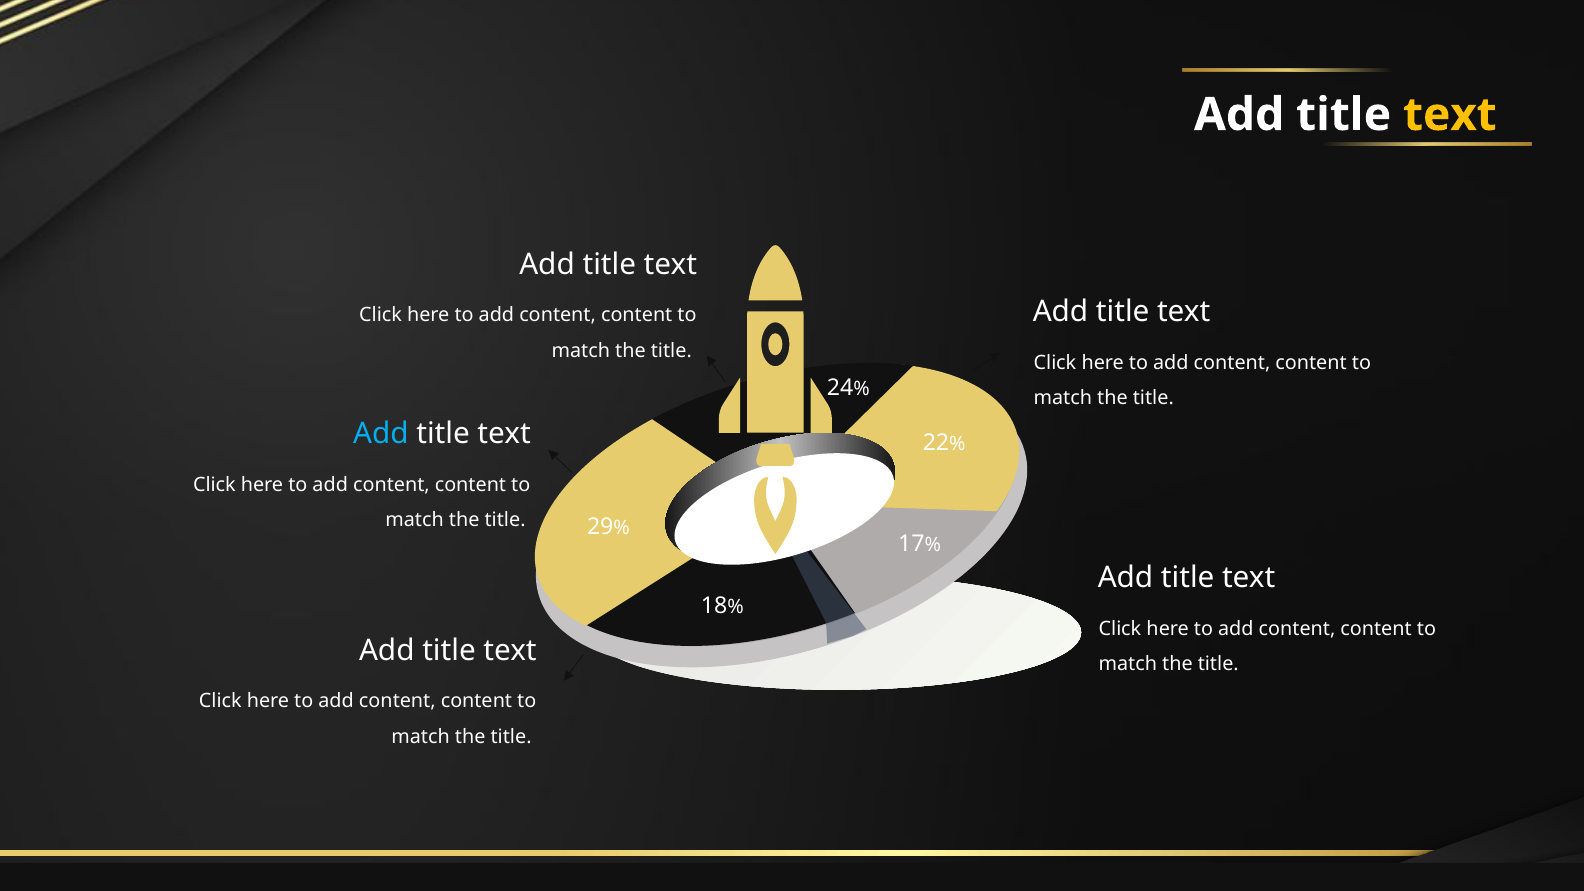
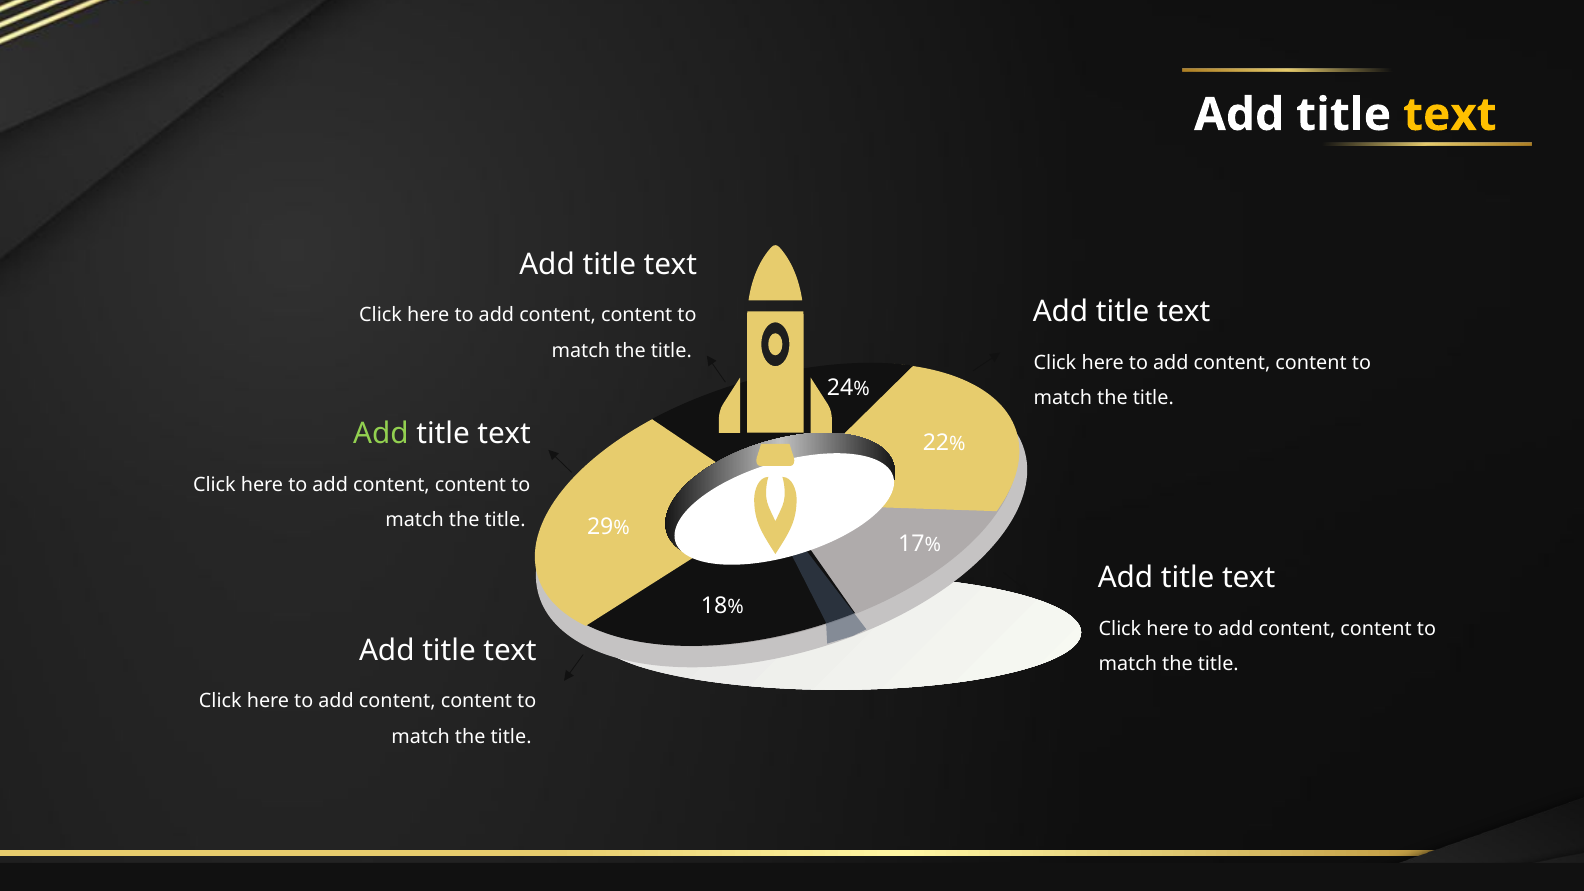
Add at (381, 434) colour: light blue -> light green
